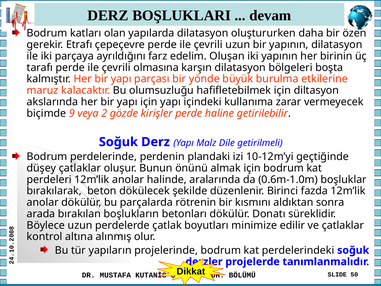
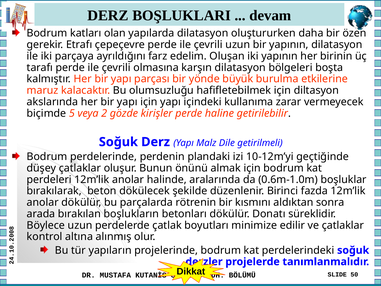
9: 9 -> 5
